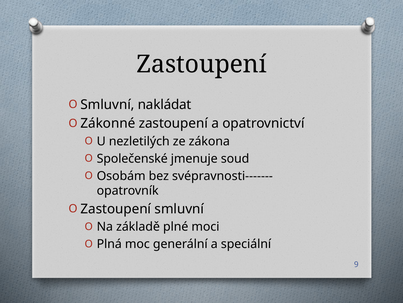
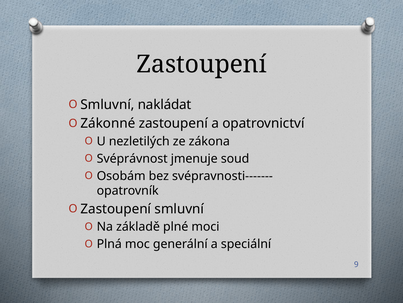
Společenské: Společenské -> Svéprávnost
